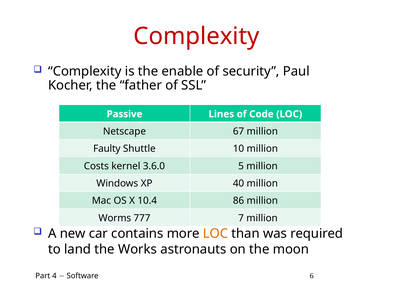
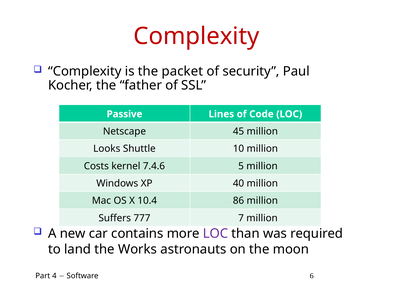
enable: enable -> packet
67: 67 -> 45
Faulty: Faulty -> Looks
3.6.0: 3.6.0 -> 7.4.6
Worms: Worms -> Suffers
LOC at (215, 233) colour: orange -> purple
